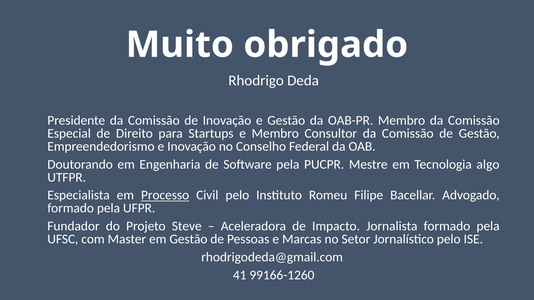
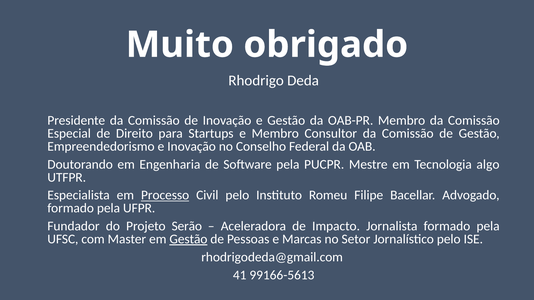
Steve: Steve -> Serão
Gestão at (188, 239) underline: none -> present
99166-1260: 99166-1260 -> 99166-5613
